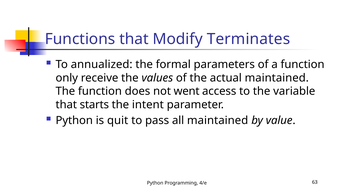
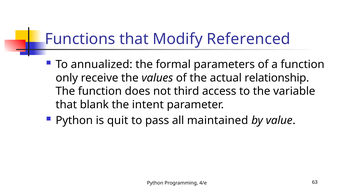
Terminates: Terminates -> Referenced
actual maintained: maintained -> relationship
went: went -> third
starts: starts -> blank
